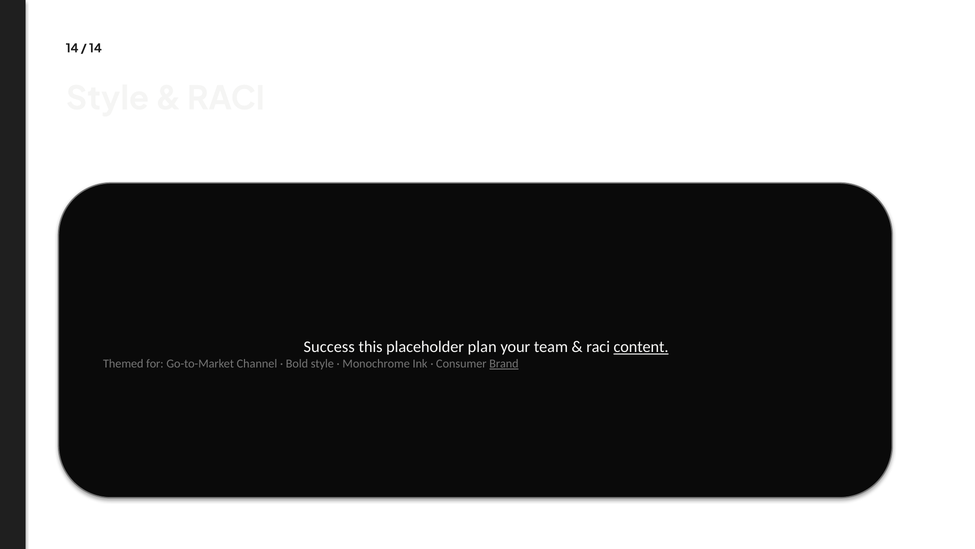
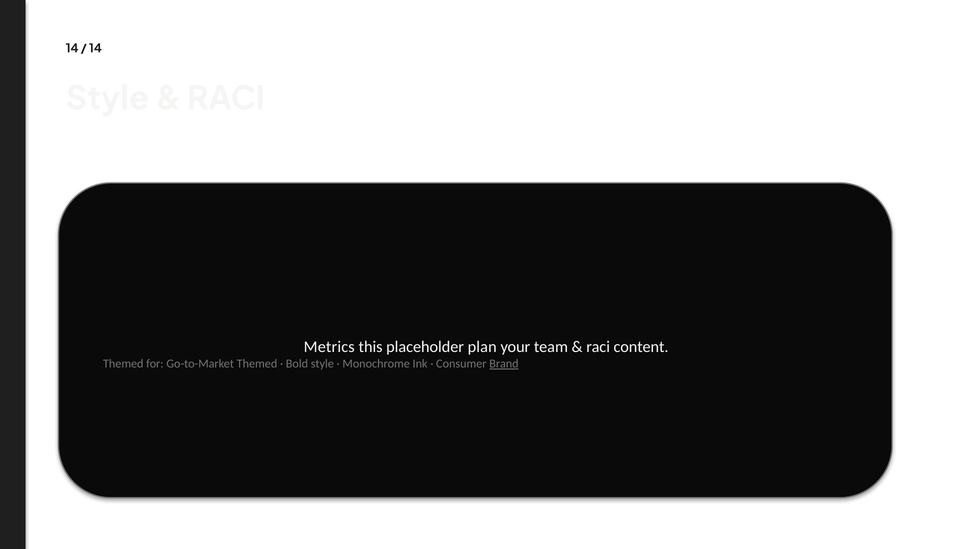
Success: Success -> Metrics
content underline: present -> none
Go-to-Market Channel: Channel -> Themed
